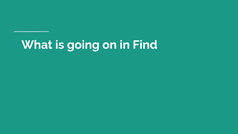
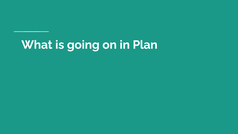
Find: Find -> Plan
